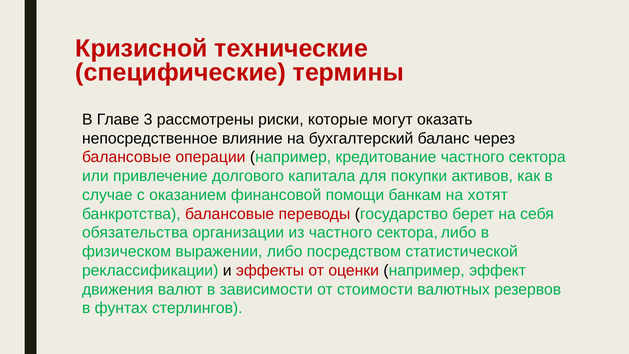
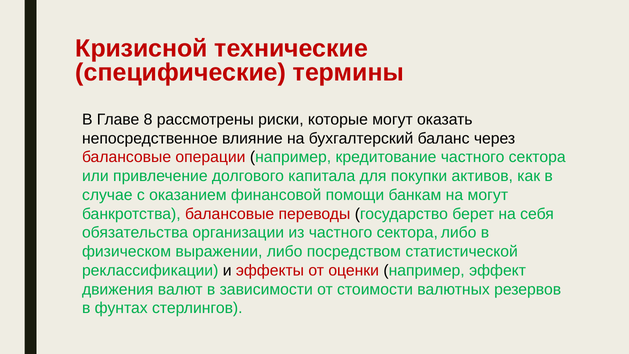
3: 3 -> 8
на хотят: хотят -> могут
